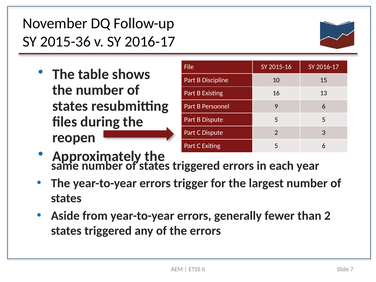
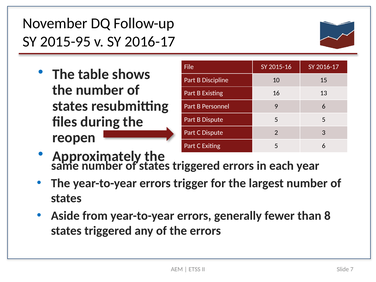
2015-36: 2015-36 -> 2015-95
than 2: 2 -> 8
